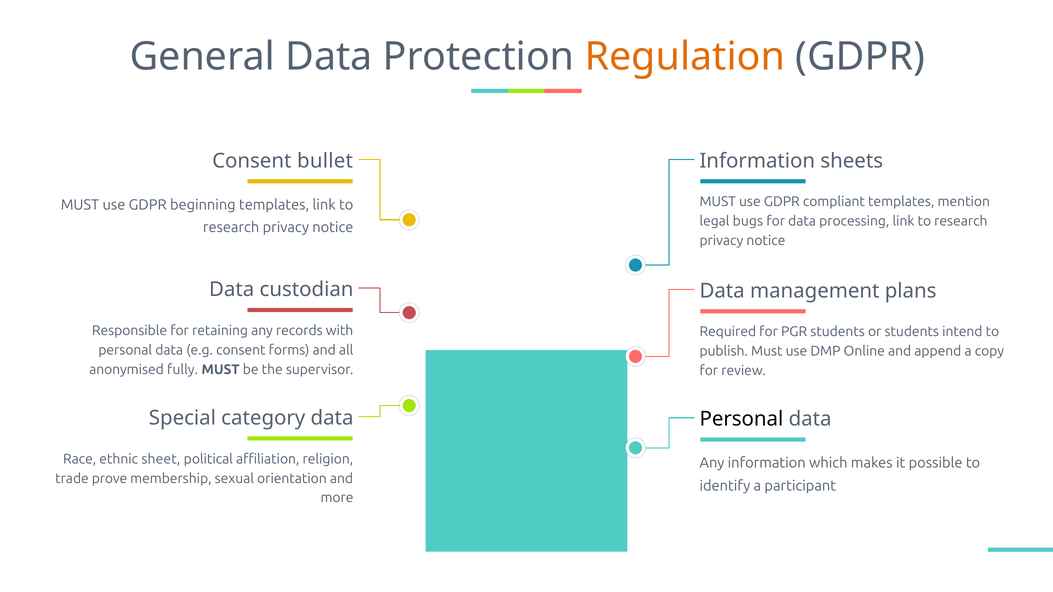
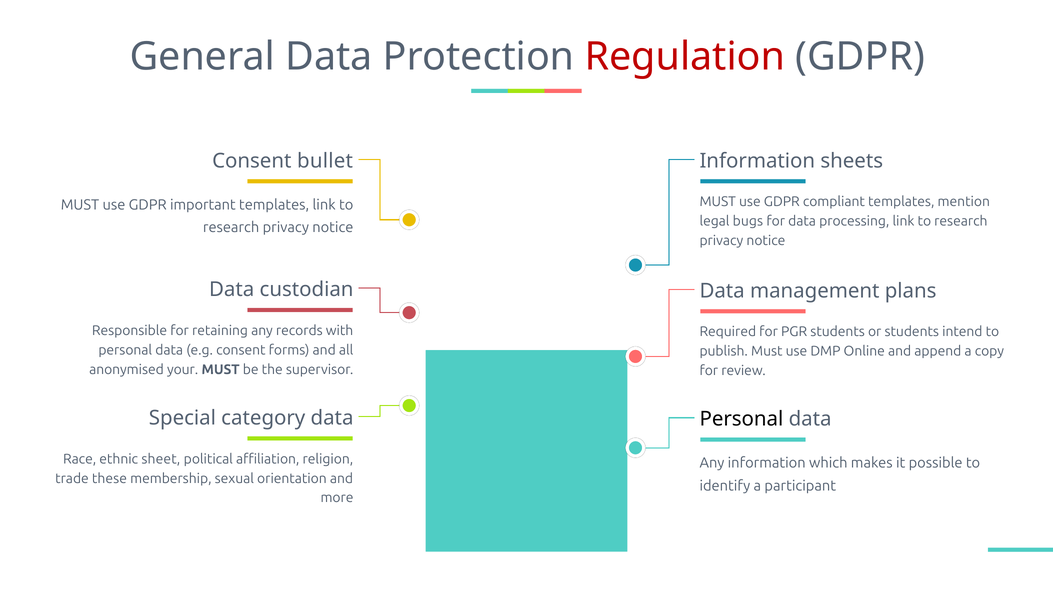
Regulation colour: orange -> red
beginning: beginning -> important
fully: fully -> your
prove: prove -> these
